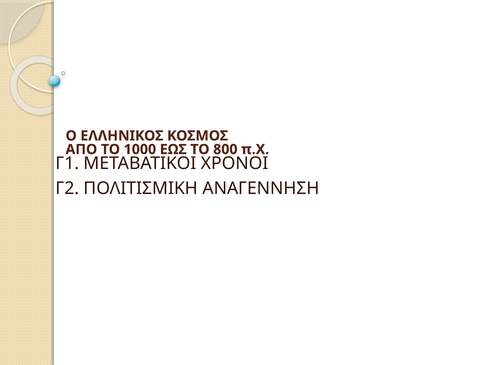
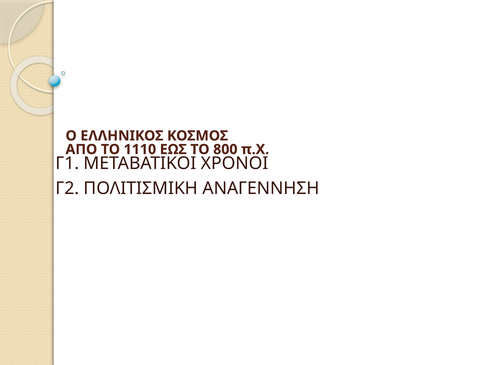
1000: 1000 -> 1110
